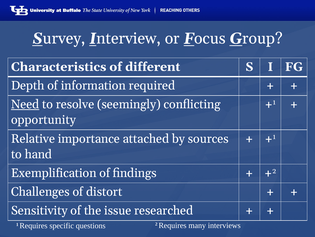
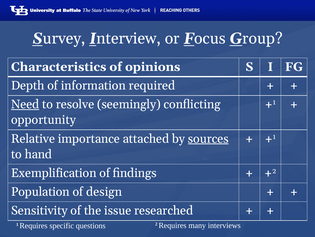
different: different -> opinions
sources underline: none -> present
Challenges: Challenges -> Population
distort: distort -> design
